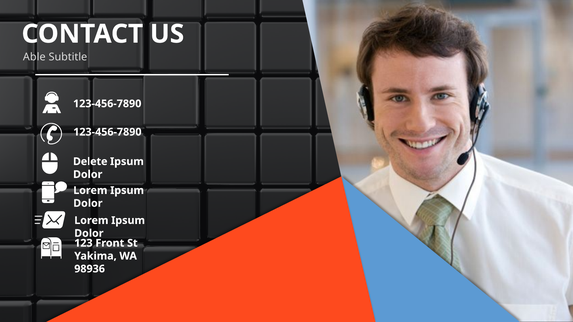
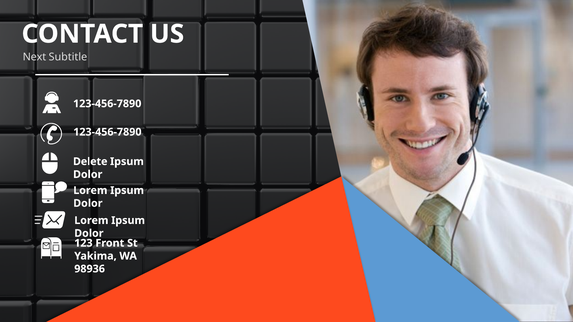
Able: Able -> Next
